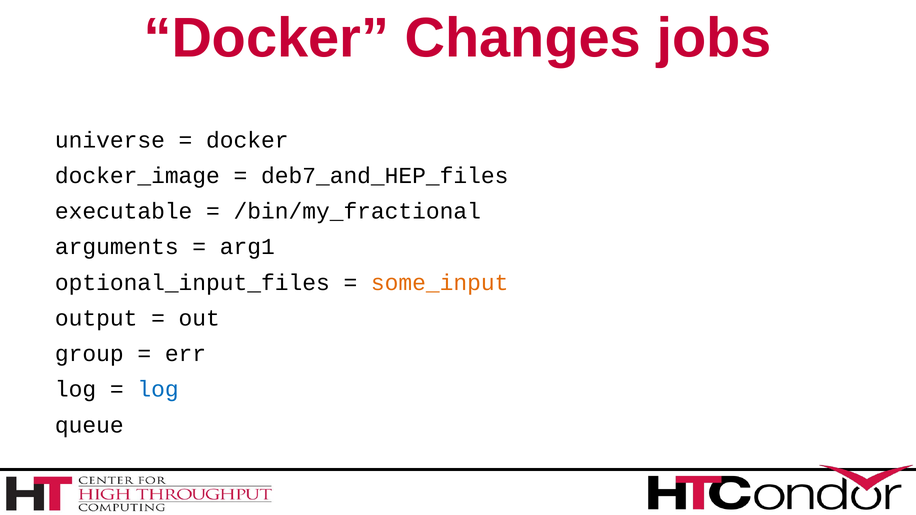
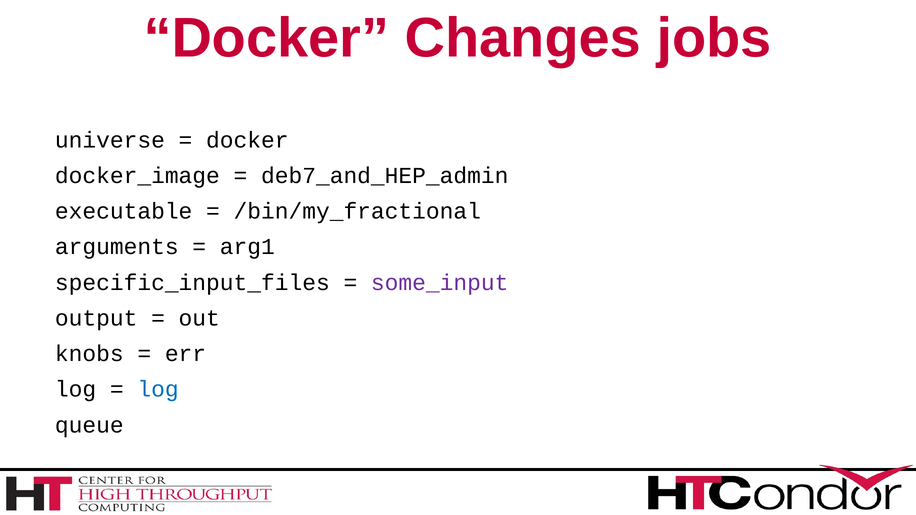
deb7_and_HEP_files: deb7_and_HEP_files -> deb7_and_HEP_admin
optional_input_files: optional_input_files -> specific_input_files
some_input colour: orange -> purple
group: group -> knobs
